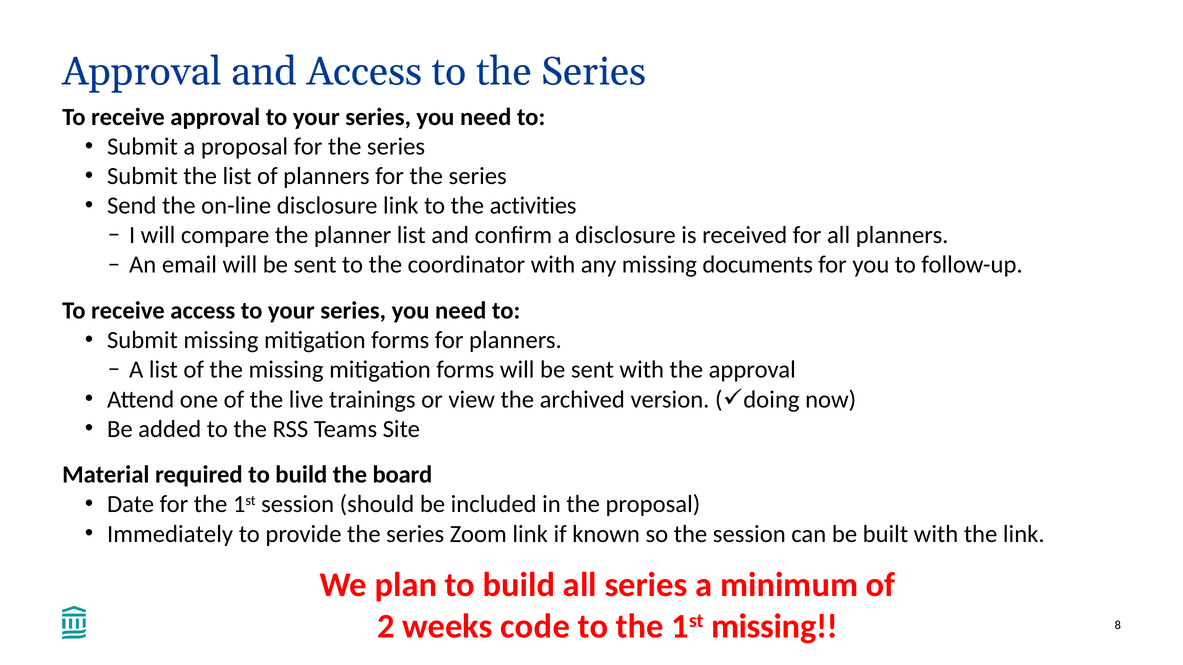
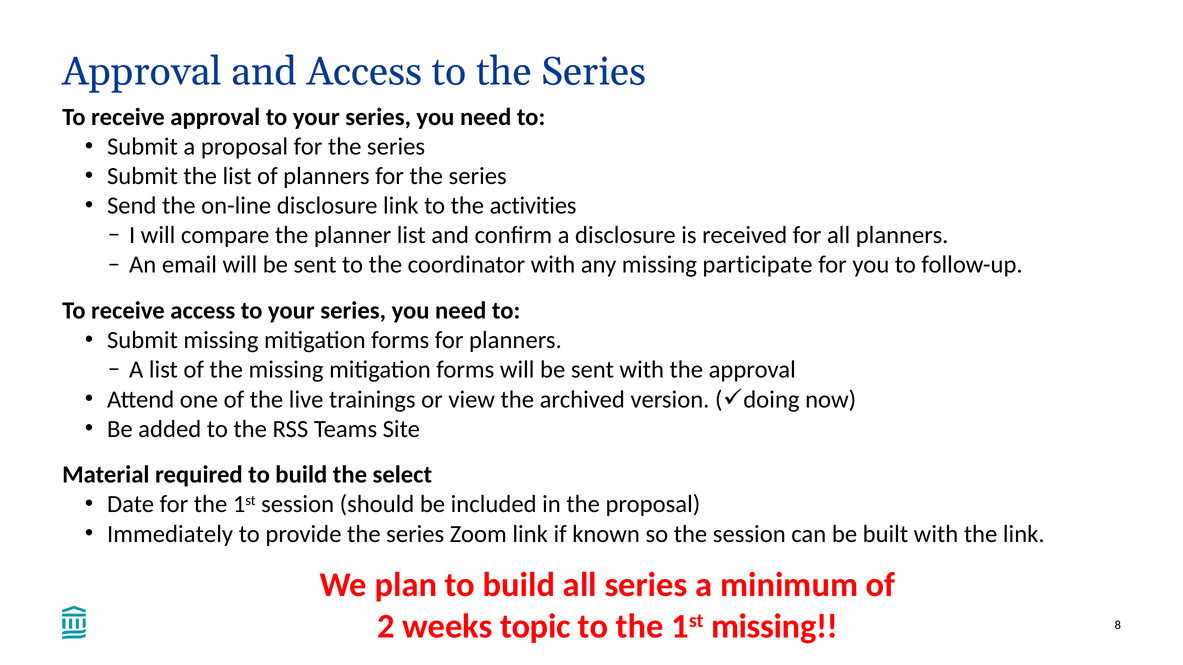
documents: documents -> participate
board: board -> select
code: code -> topic
